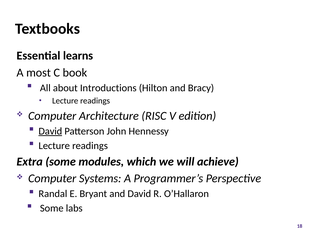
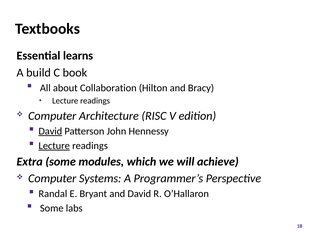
most: most -> build
Introductions: Introductions -> Collaboration
Lecture at (54, 146) underline: none -> present
